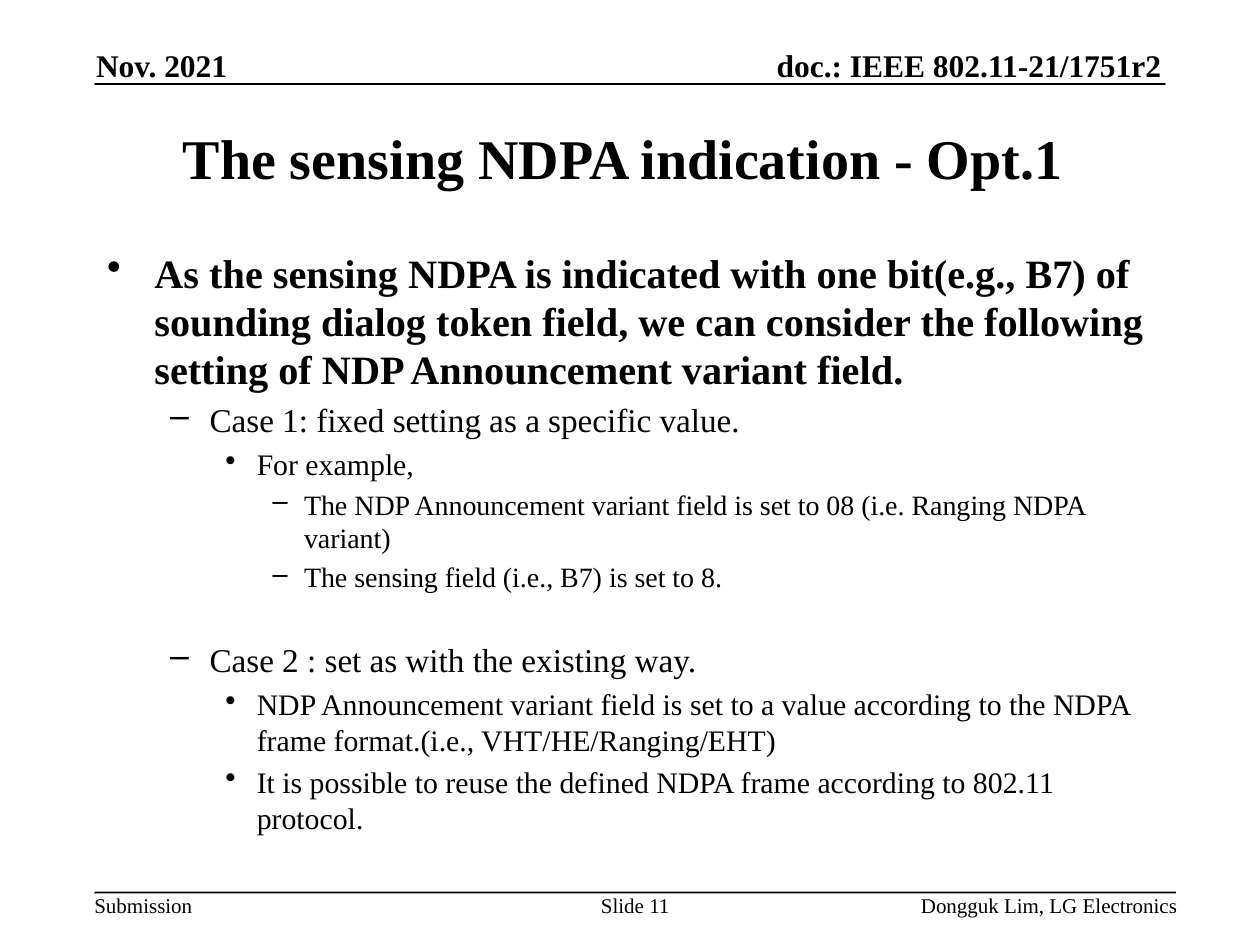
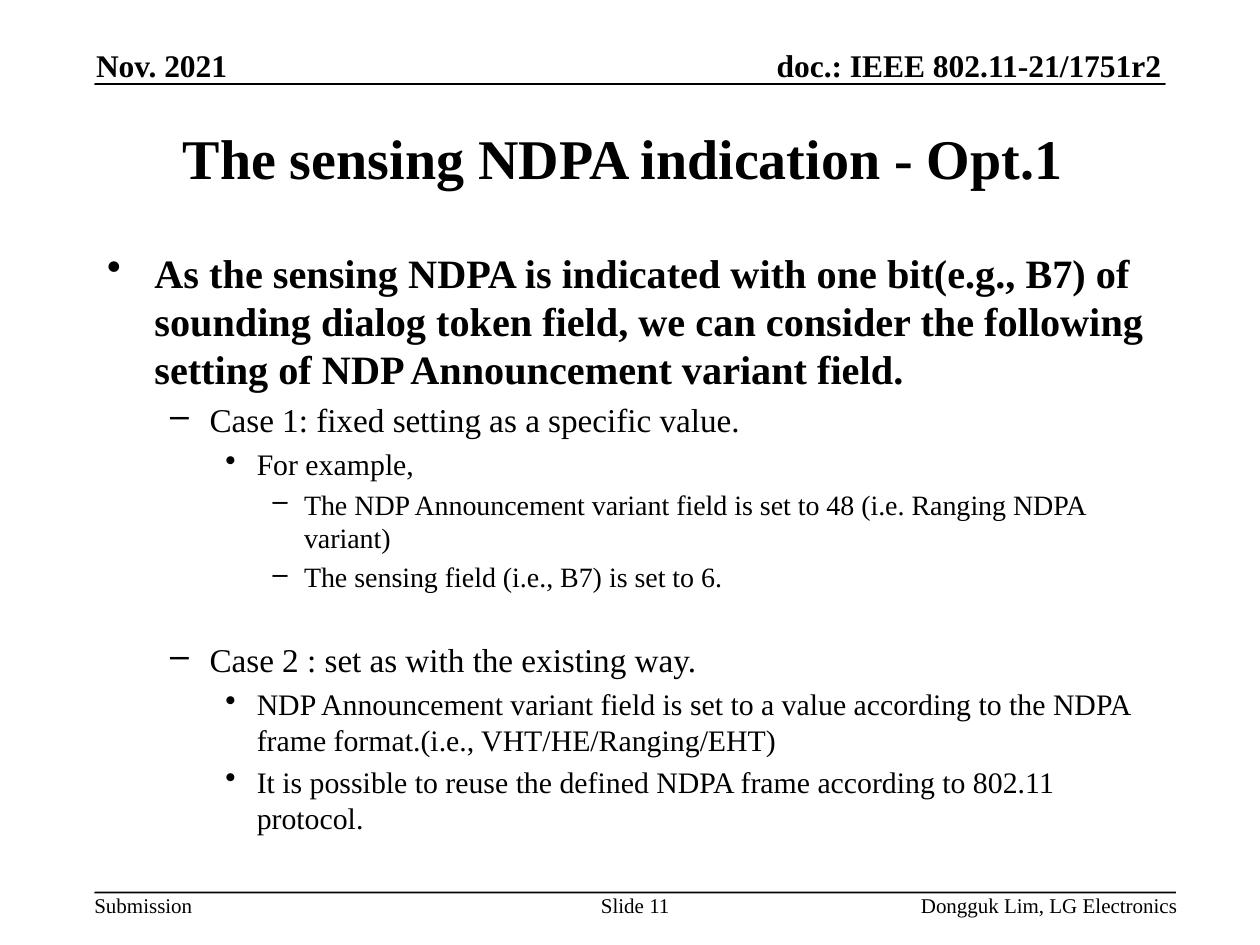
08: 08 -> 48
8: 8 -> 6
